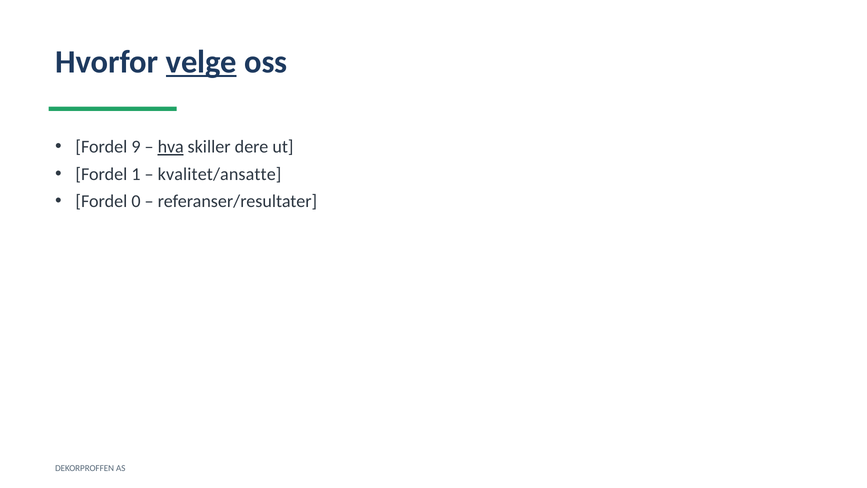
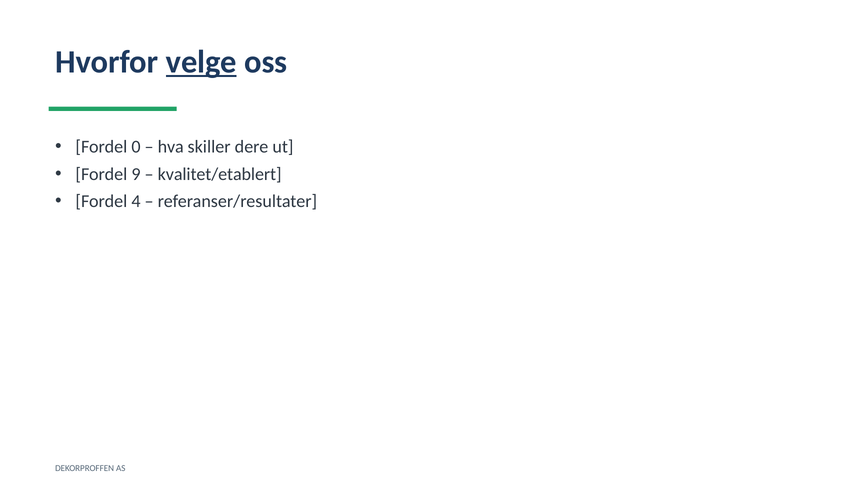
9: 9 -> 0
hva underline: present -> none
1: 1 -> 9
kvalitet/ansatte: kvalitet/ansatte -> kvalitet/etablert
0: 0 -> 4
